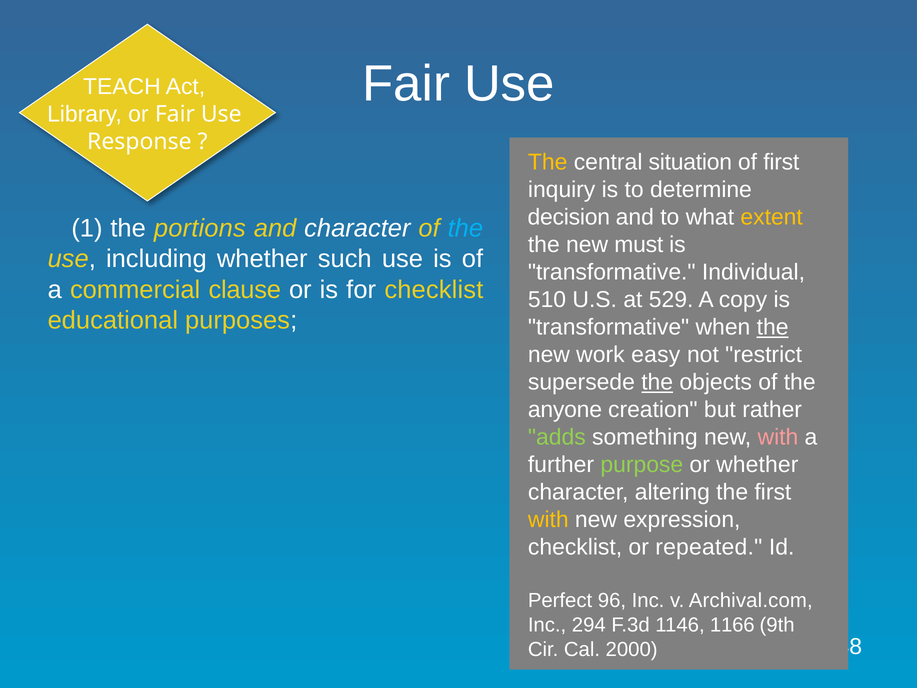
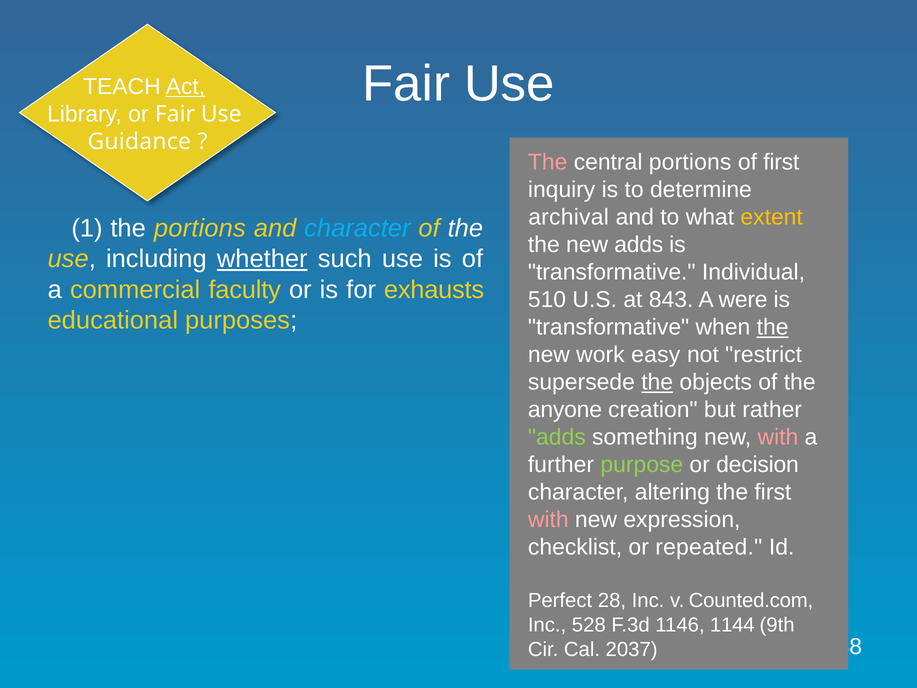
Act underline: none -> present
Response: Response -> Guidance
The at (548, 162) colour: yellow -> pink
central situation: situation -> portions
decision: decision -> archival
character at (357, 228) colour: white -> light blue
the at (465, 228) colour: light blue -> white
new must: must -> adds
whether at (262, 259) underline: none -> present
clause: clause -> faculty
for checklist: checklist -> exhausts
529: 529 -> 843
copy: copy -> were
or whether: whether -> decision
with at (548, 520) colour: yellow -> pink
96: 96 -> 28
Archival.com: Archival.com -> Counted.com
294: 294 -> 528
1166: 1166 -> 1144
2000: 2000 -> 2037
